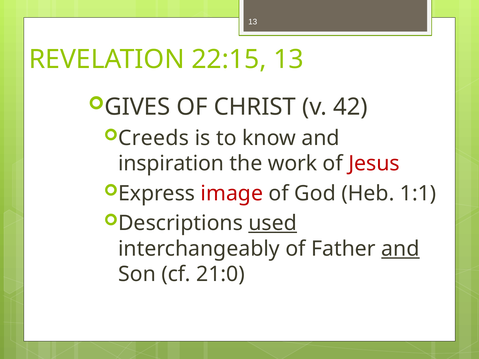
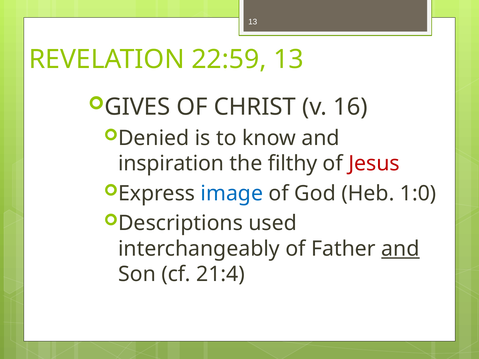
22:15: 22:15 -> 22:59
42: 42 -> 16
Creeds: Creeds -> Denied
work: work -> filthy
image colour: red -> blue
1:1: 1:1 -> 1:0
used underline: present -> none
21:0: 21:0 -> 21:4
